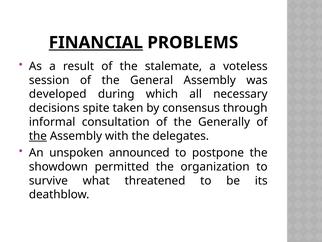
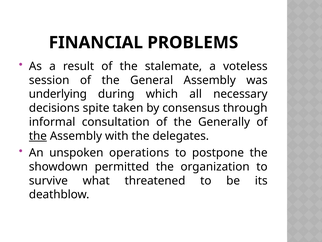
FINANCIAL underline: present -> none
developed: developed -> underlying
announced: announced -> operations
